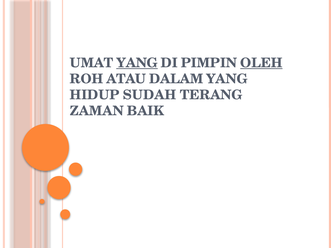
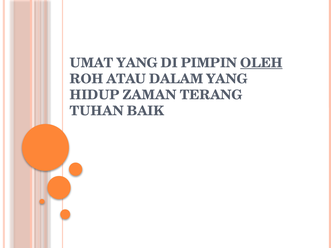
YANG at (137, 63) underline: present -> none
SUDAH: SUDAH -> ZAMAN
ZAMAN: ZAMAN -> TUHAN
